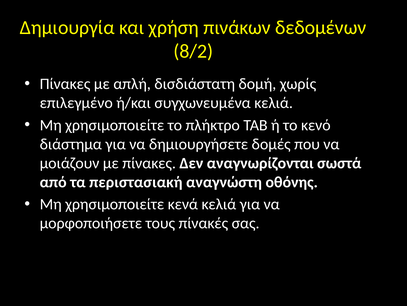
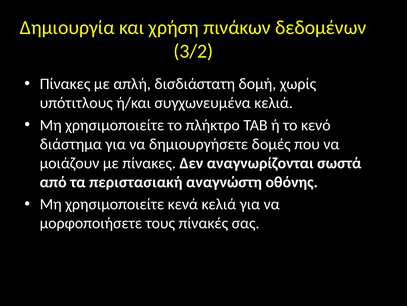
8/2: 8/2 -> 3/2
επιλεγμένο: επιλεγμένο -> υπότιτλους
